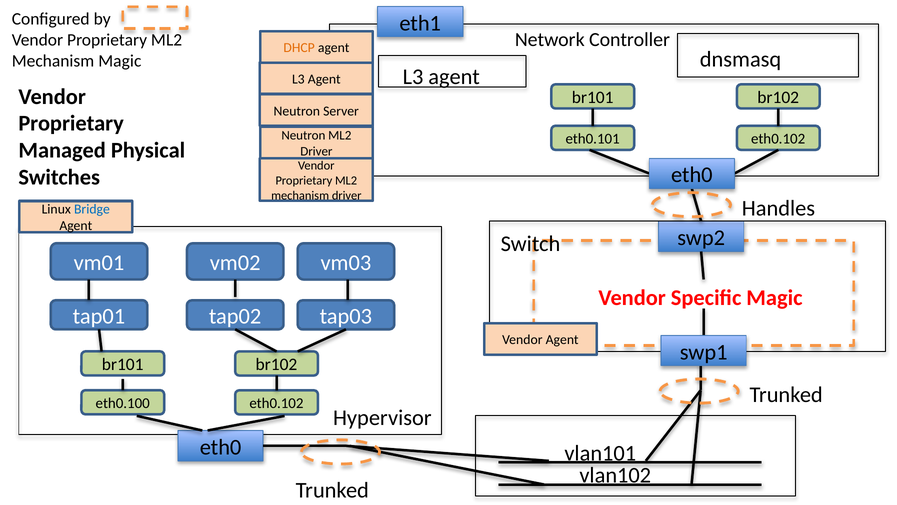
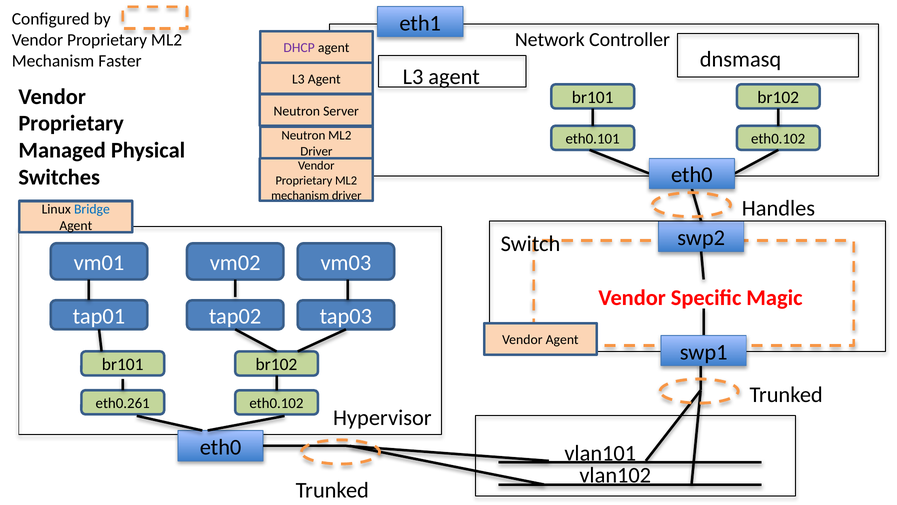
DHCP colour: orange -> purple
Mechanism Magic: Magic -> Faster
eth0.100: eth0.100 -> eth0.261
